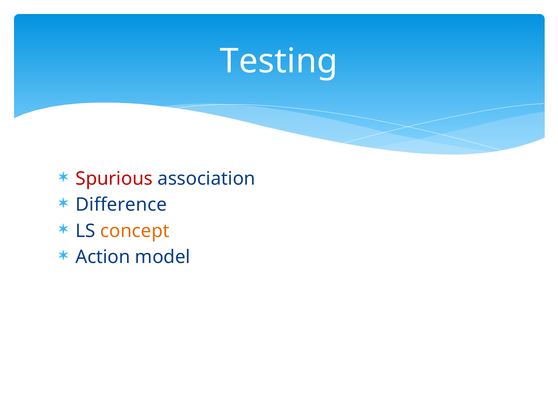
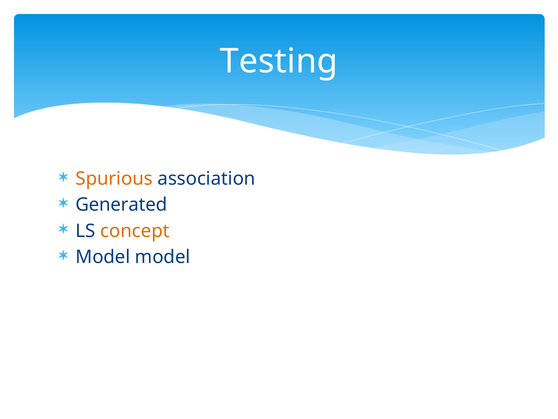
Spurious colour: red -> orange
Difference: Difference -> Generated
Action at (103, 257): Action -> Model
